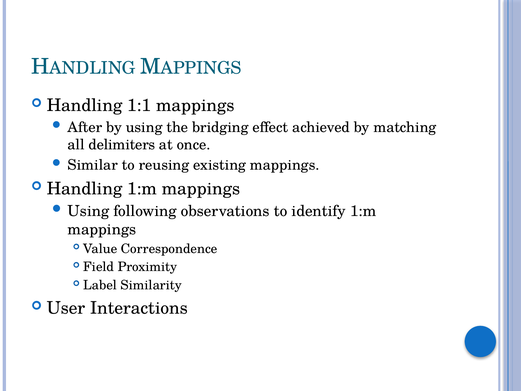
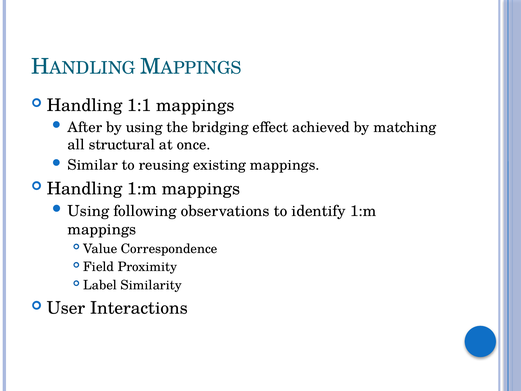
delimiters: delimiters -> structural
